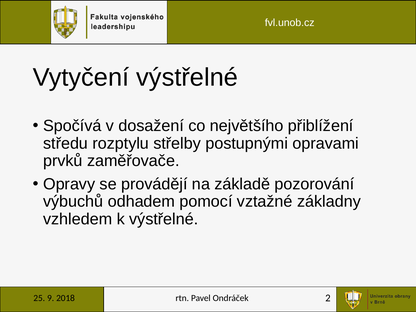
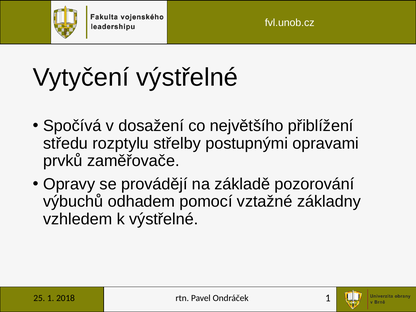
25 9: 9 -> 1
2018 2: 2 -> 1
